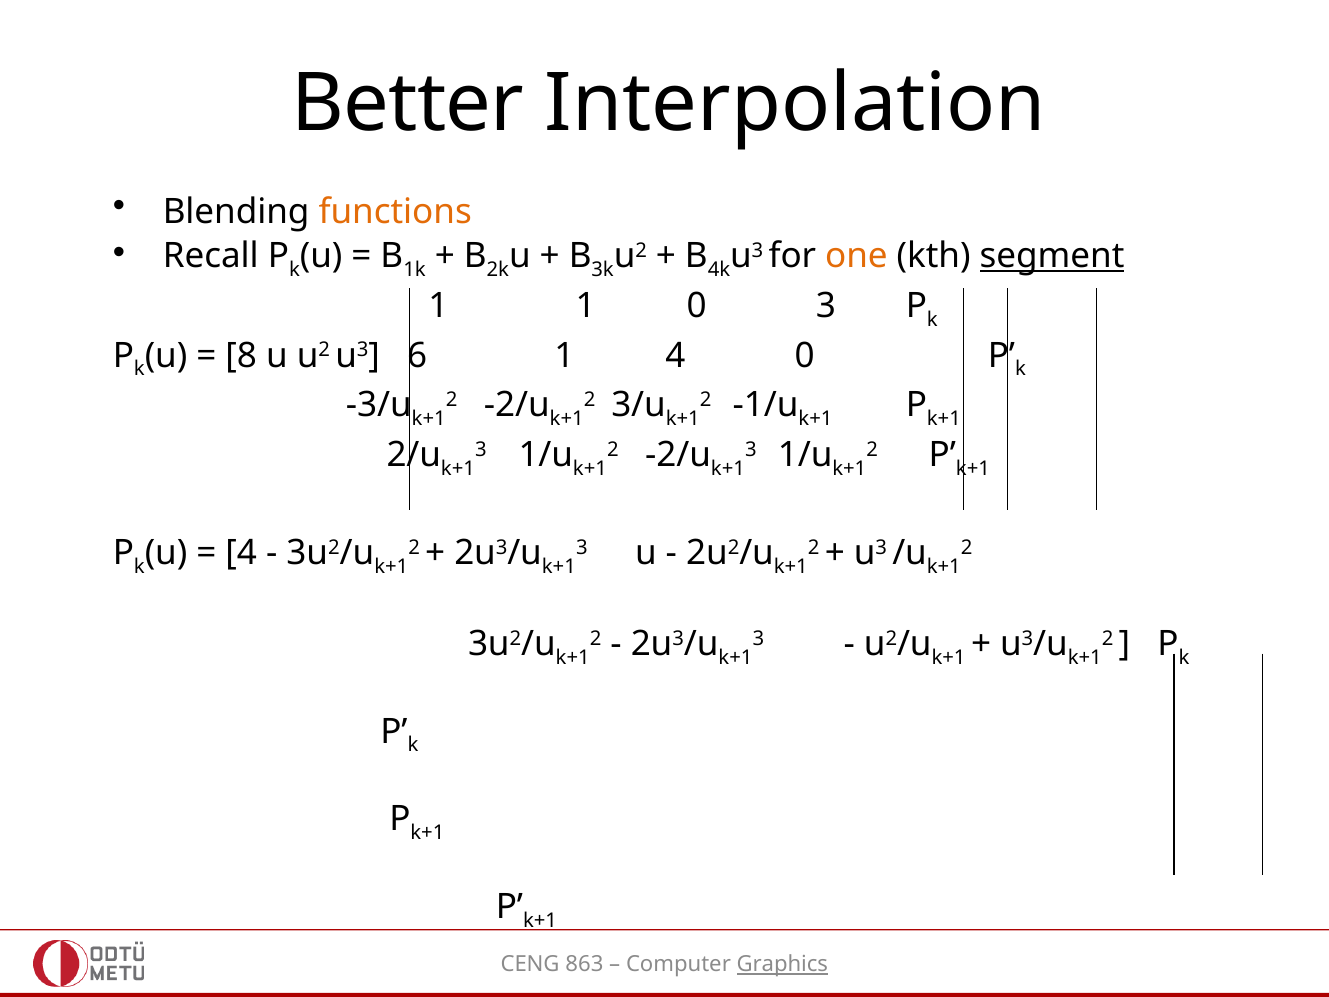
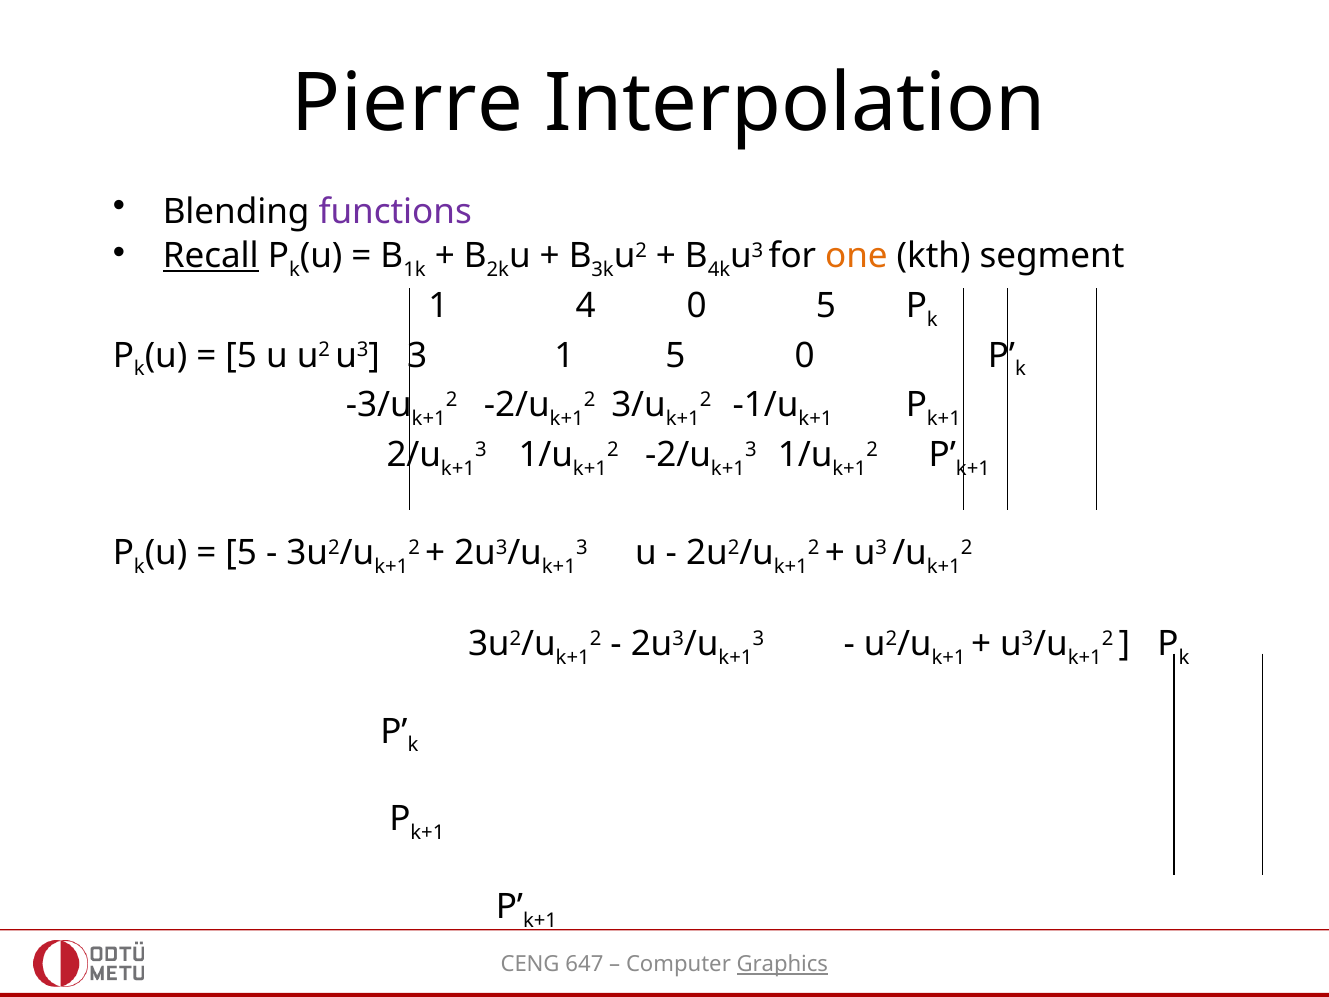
Better: Better -> Pierre
functions colour: orange -> purple
Recall underline: none -> present
segment underline: present -> none
1 1: 1 -> 4
0 3: 3 -> 5
8 at (241, 355): 8 -> 5
u3 6: 6 -> 3
1 4: 4 -> 5
4 at (241, 553): 4 -> 5
863: 863 -> 647
